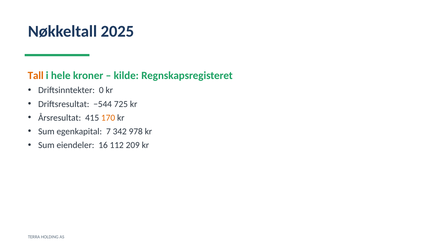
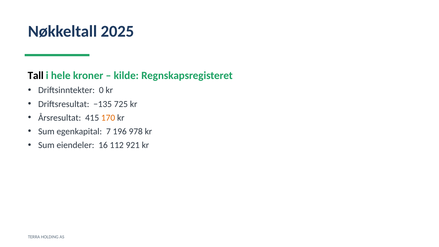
Tall colour: orange -> black
−544: −544 -> −135
342: 342 -> 196
209: 209 -> 921
